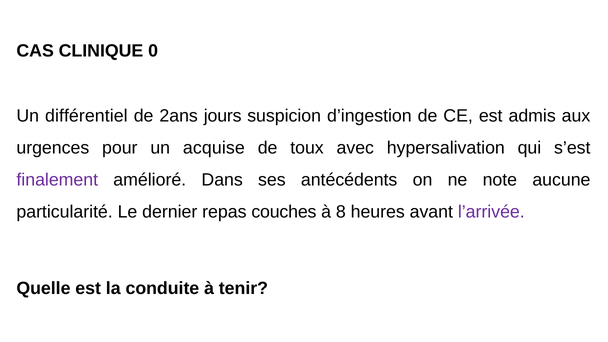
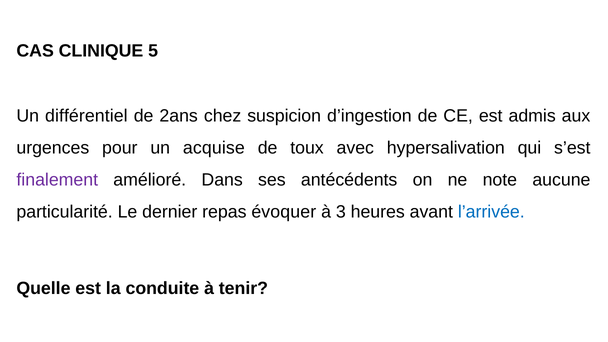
0: 0 -> 5
jours: jours -> chez
couches: couches -> évoquer
8: 8 -> 3
l’arrivée colour: purple -> blue
